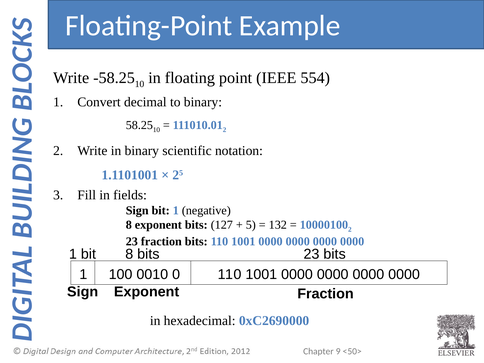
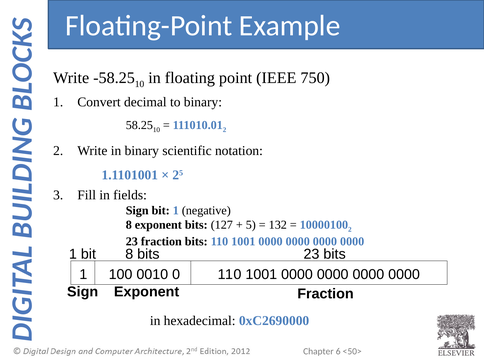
554: 554 -> 750
9: 9 -> 6
